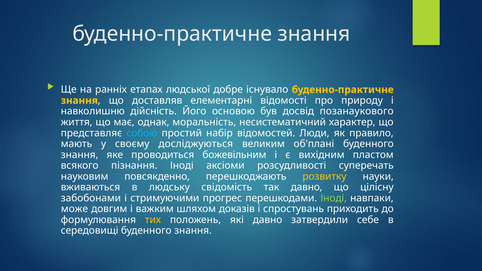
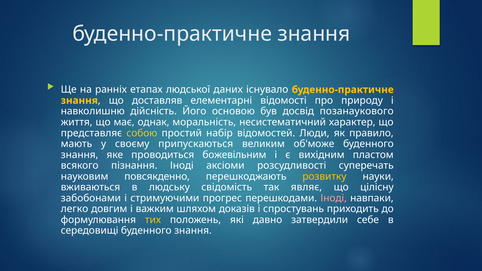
добре: добре -> даних
собою colour: light blue -> yellow
досліджуються: досліджуються -> припускаються
об'плані: об'плані -> об'може
так давно: давно -> являє
Іноді at (334, 198) colour: light green -> pink
може: може -> легко
